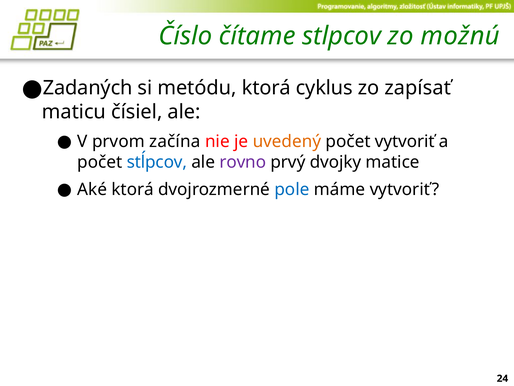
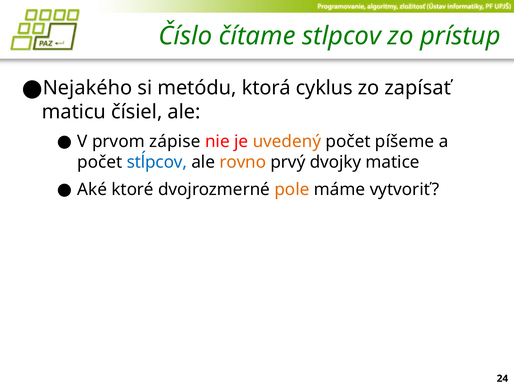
možnú: možnú -> prístup
Zadaných: Zadaných -> Nejakého
začína: začína -> zápise
počet vytvoriť: vytvoriť -> píšeme
rovno colour: purple -> orange
Aké ktorá: ktorá -> ktoré
pole colour: blue -> orange
